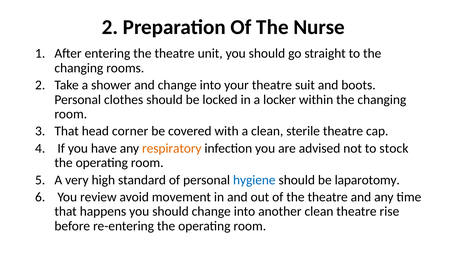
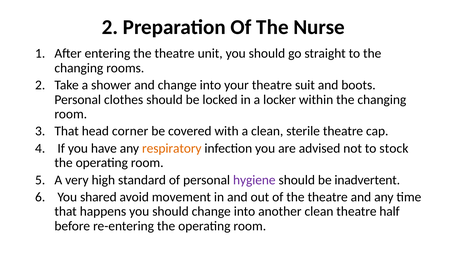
hygiene colour: blue -> purple
laparotomy: laparotomy -> inadvertent
review: review -> shared
rise: rise -> half
